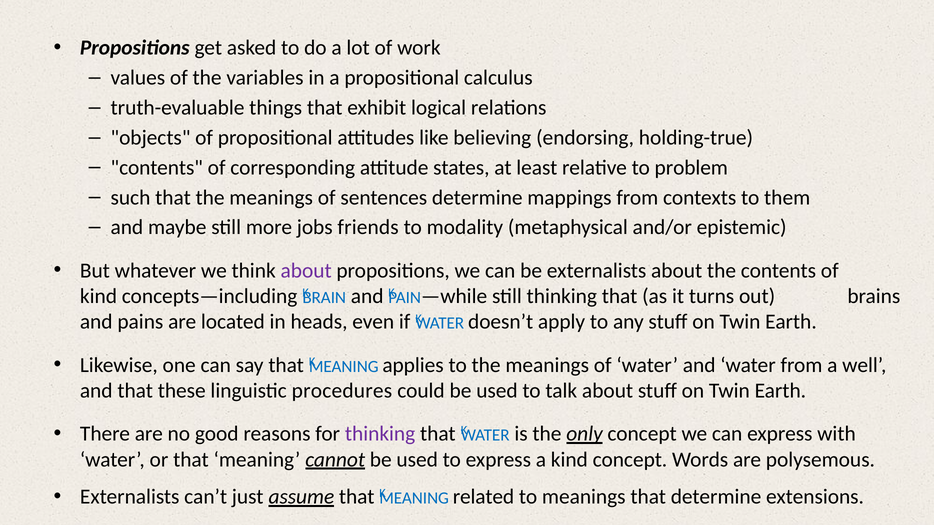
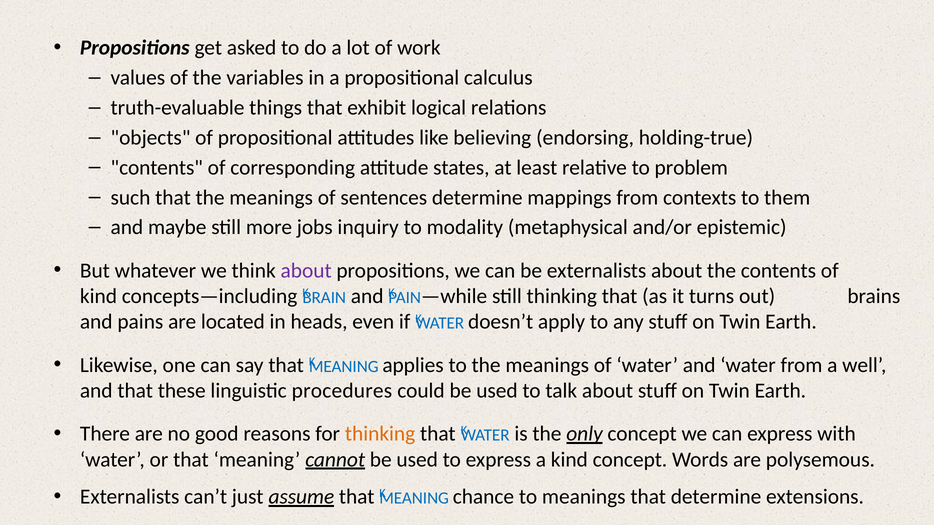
friends: friends -> inquiry
thinking at (380, 434) colour: purple -> orange
related: related -> chance
